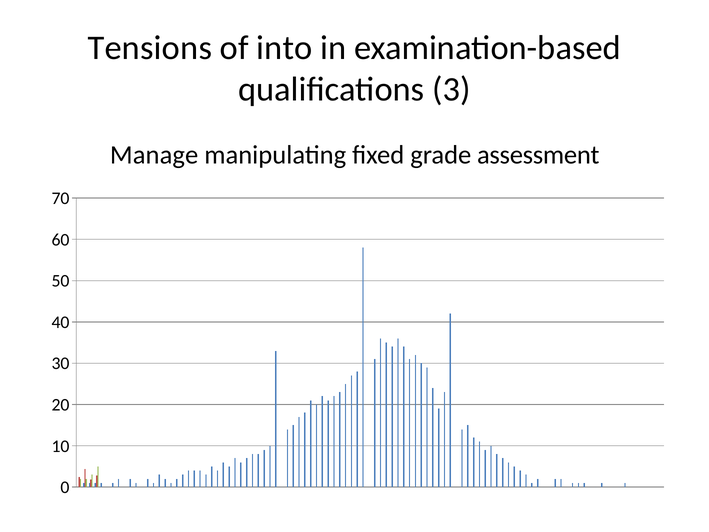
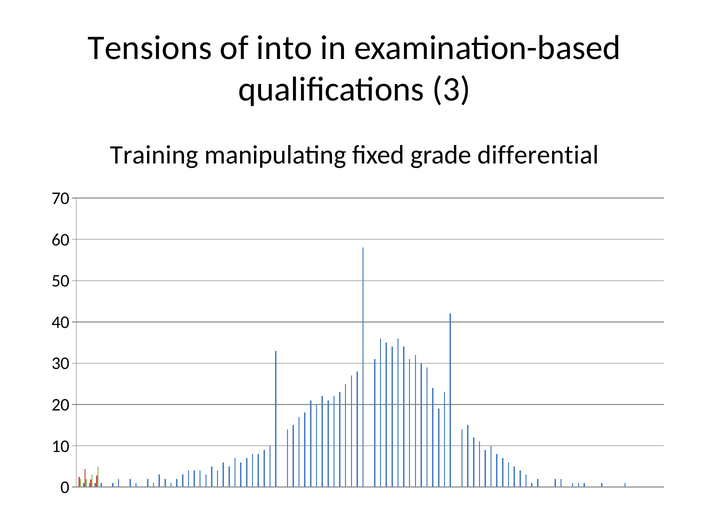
Manage: Manage -> Training
assessment: assessment -> differential
